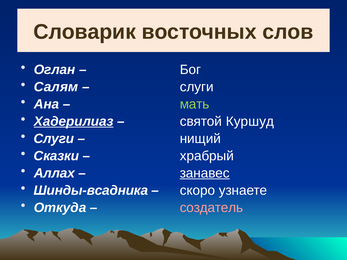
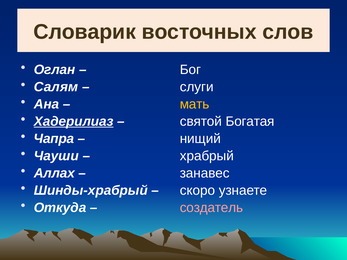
мать colour: light green -> yellow
Куршуд: Куршуд -> Богатая
Слуги at (54, 139): Слуги -> Чапра
Сказки: Сказки -> Чауши
занавес underline: present -> none
Шинды-всадника: Шинды-всадника -> Шинды-храбрый
